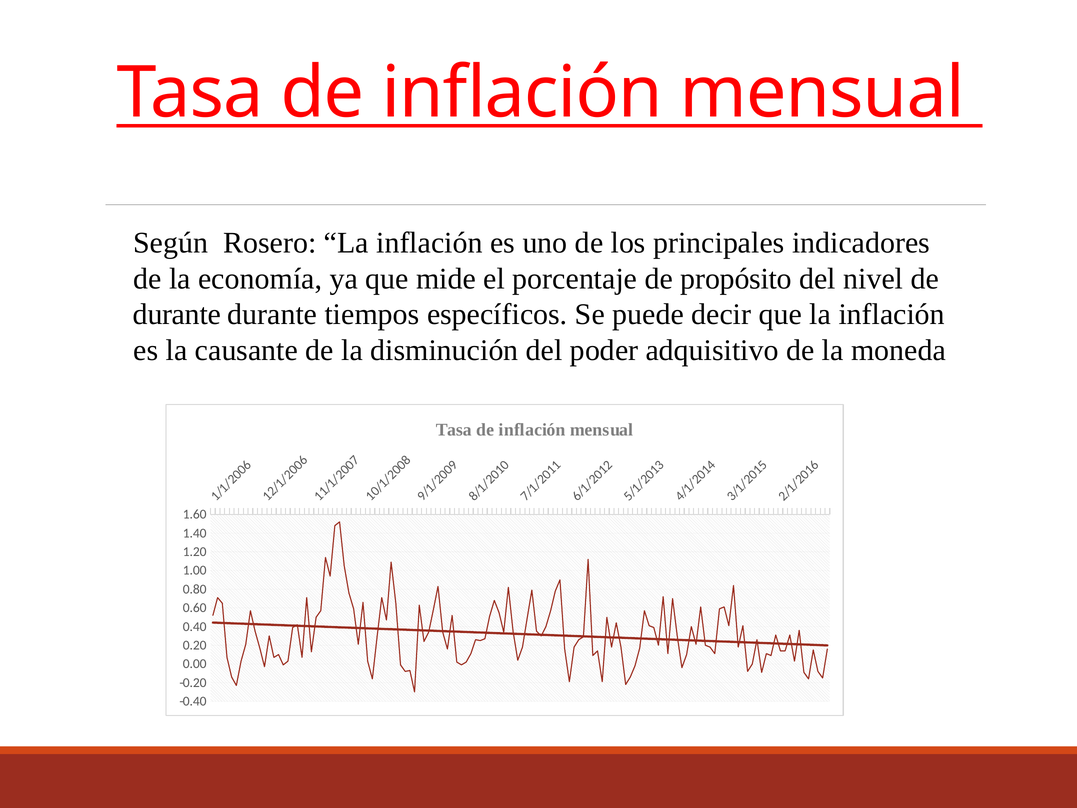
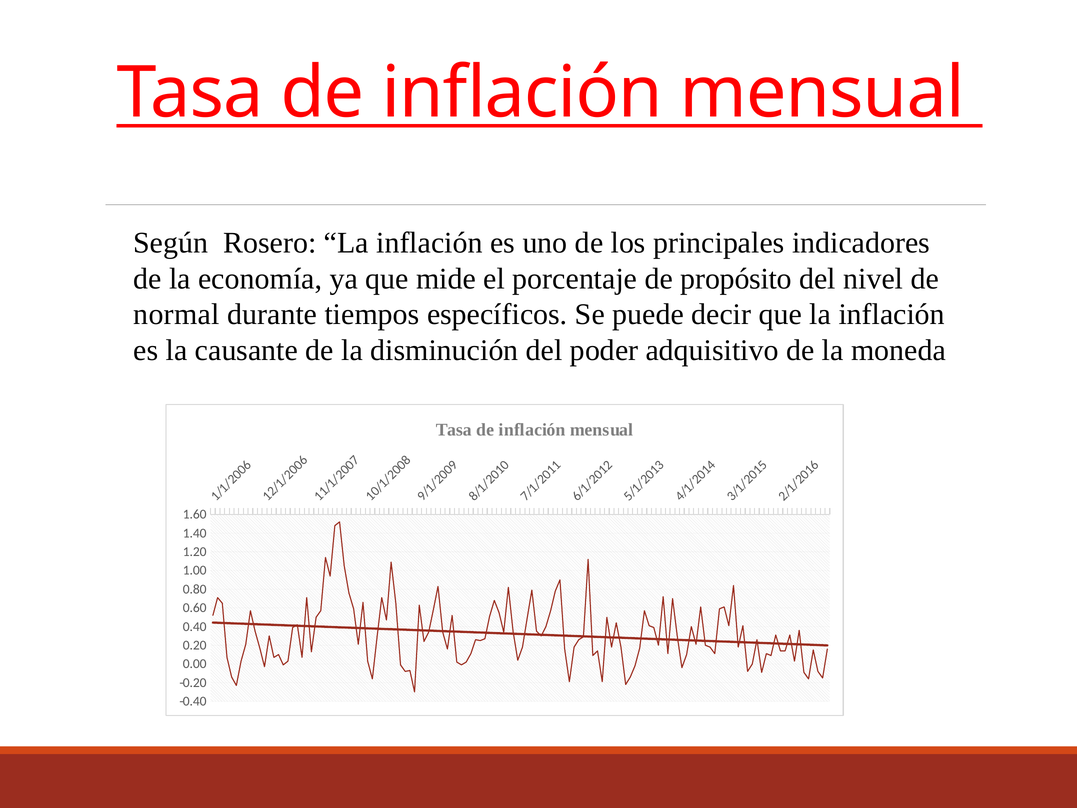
durante at (177, 314): durante -> normal
